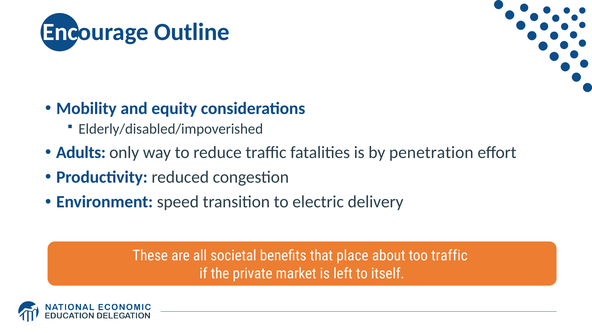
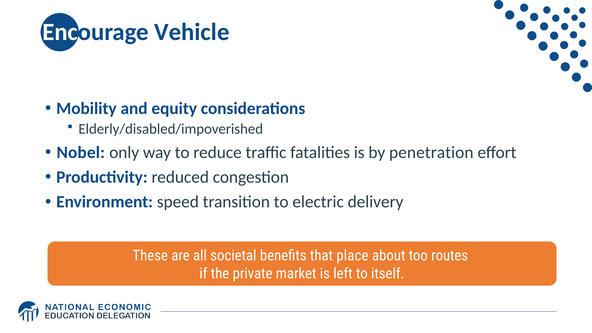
Outline: Outline -> Vehicle
Adults: Adults -> Nobel
too traffic: traffic -> routes
